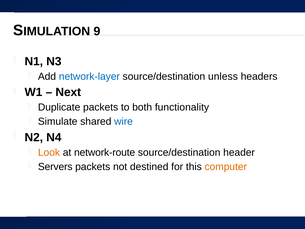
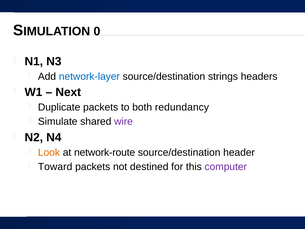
9: 9 -> 0
unless: unless -> strings
functionality: functionality -> redundancy
wire colour: blue -> purple
Servers: Servers -> Toward
computer colour: orange -> purple
